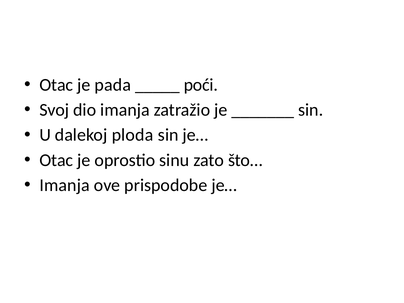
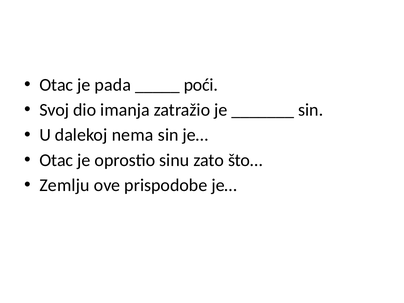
ploda: ploda -> nema
Imanja at (65, 185): Imanja -> Zemlju
